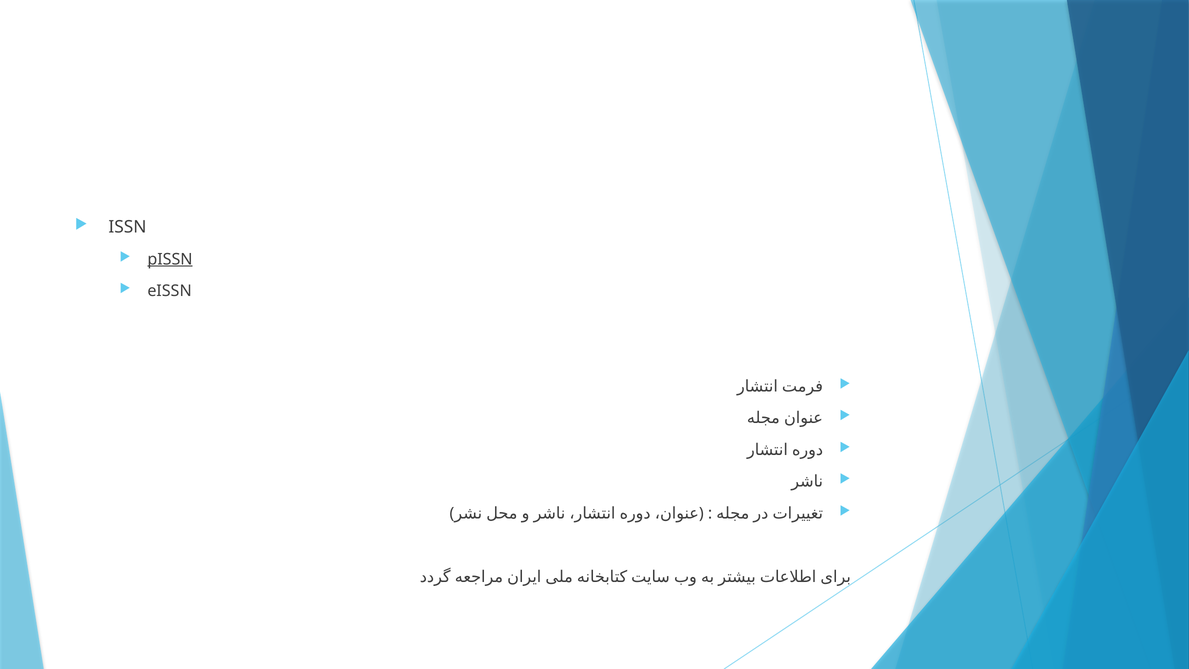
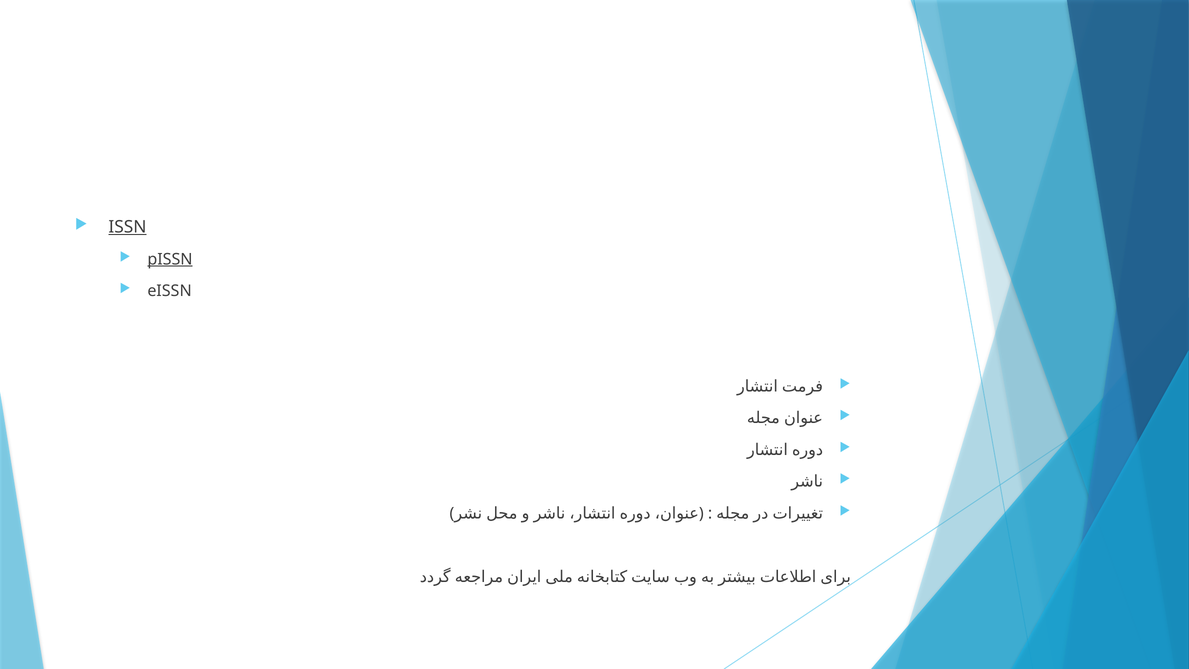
ISSN underline: none -> present
